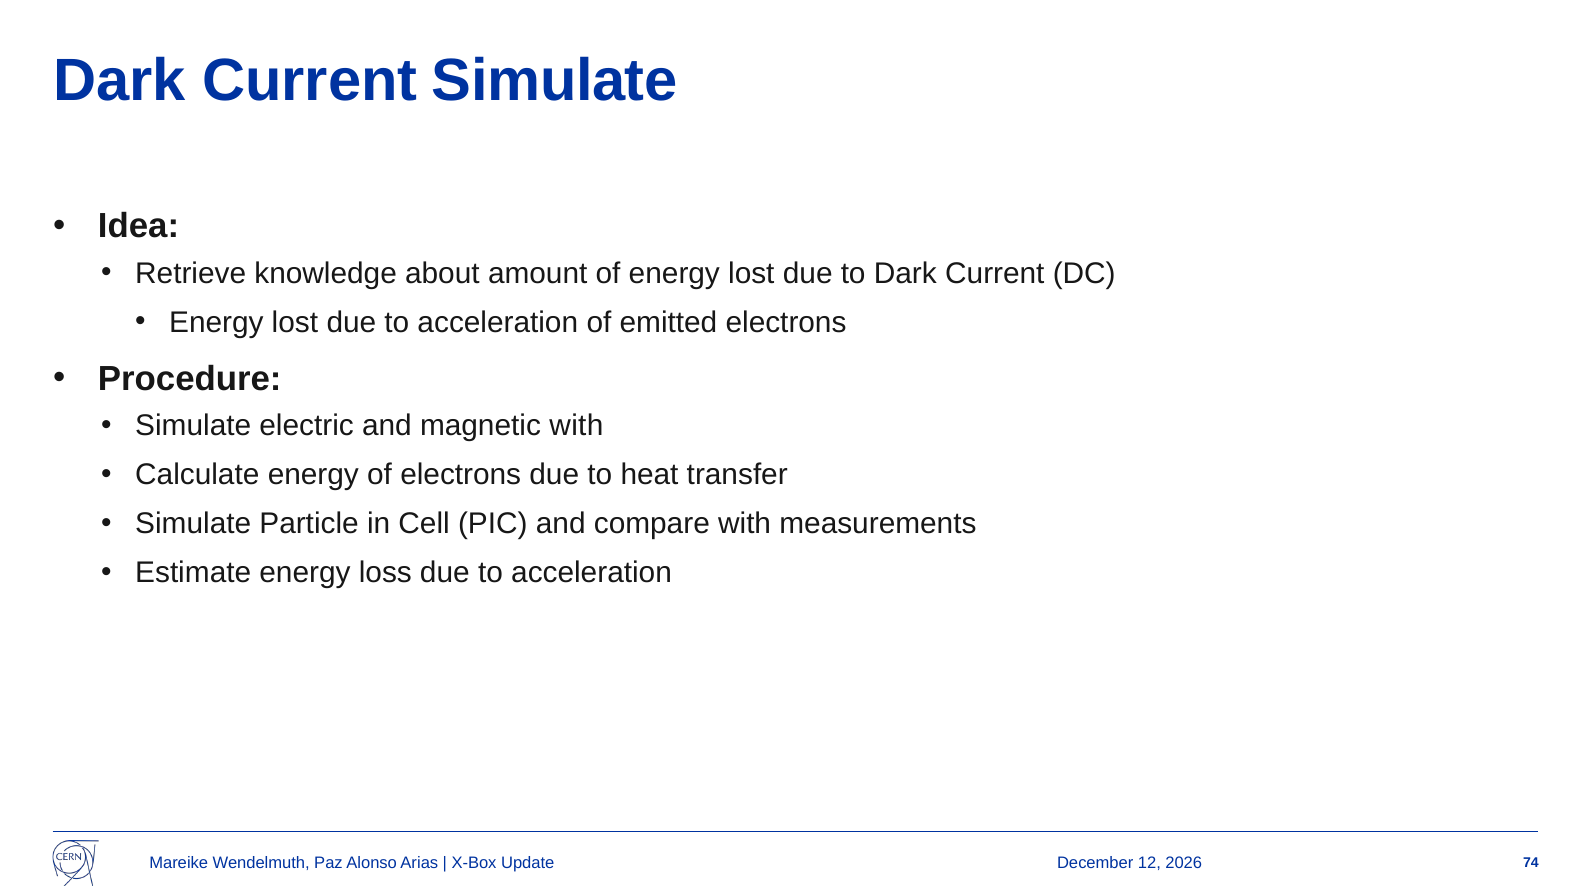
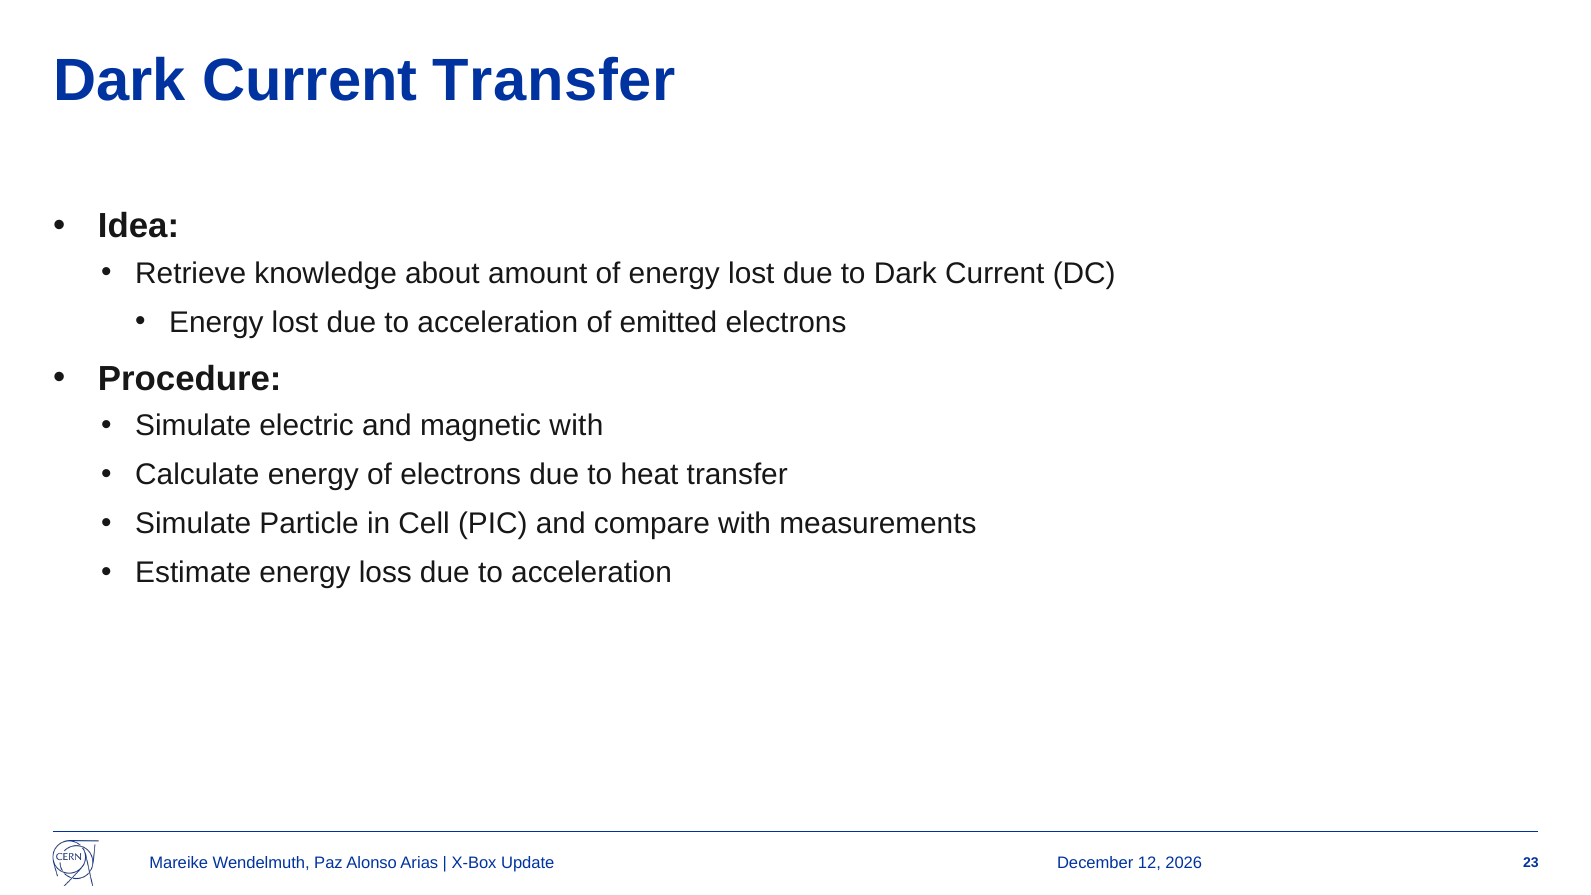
Current Simulate: Simulate -> Transfer
74: 74 -> 23
